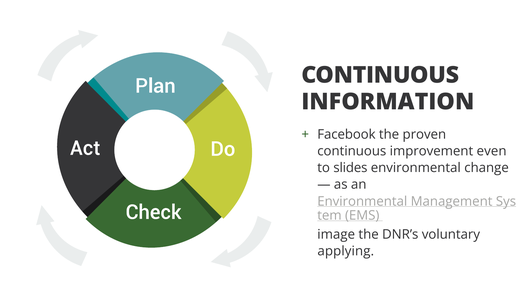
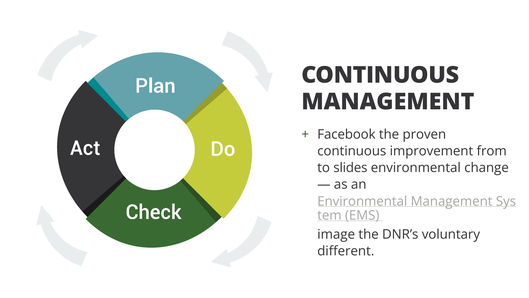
INFORMATION at (388, 102): INFORMATION -> MANAGEMENT
even: even -> from
applying: applying -> different
